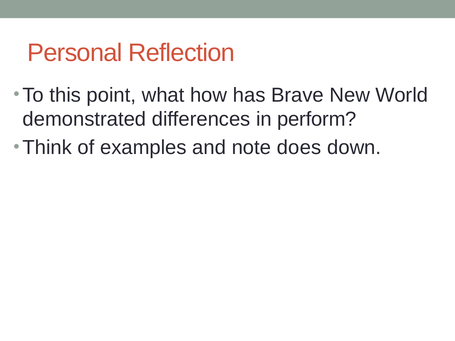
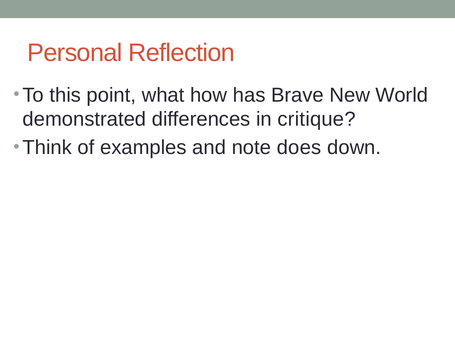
perform: perform -> critique
